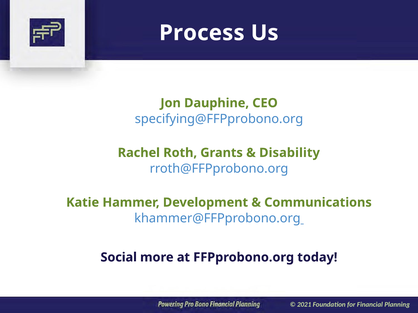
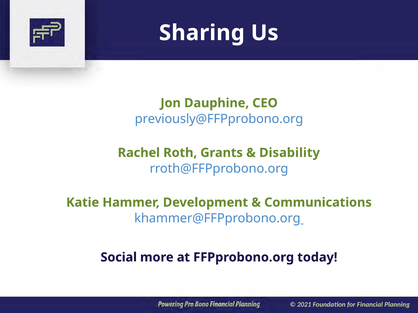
Process: Process -> Sharing
specifying@FFPprobono.org: specifying@FFPprobono.org -> previously@FFPprobono.org
